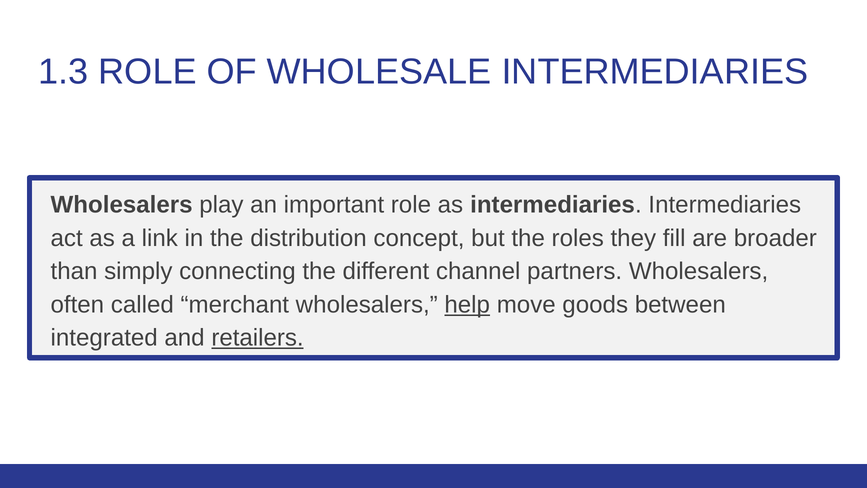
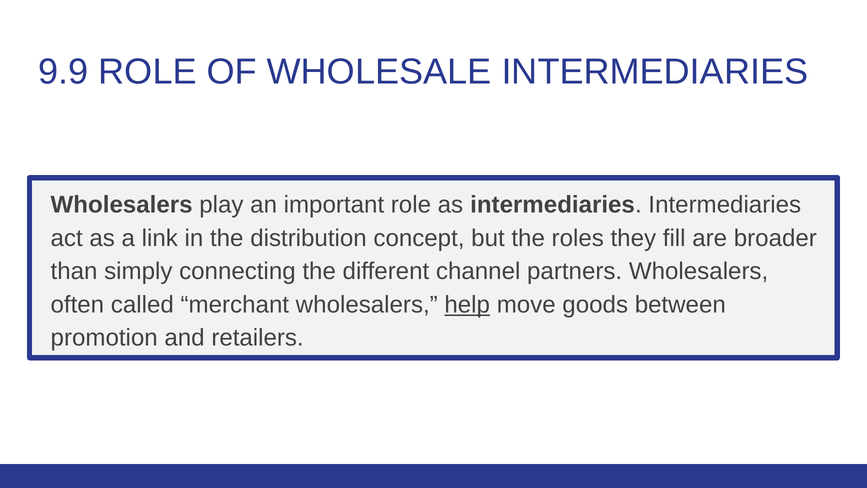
1.3: 1.3 -> 9.9
integrated: integrated -> promotion
retailers underline: present -> none
